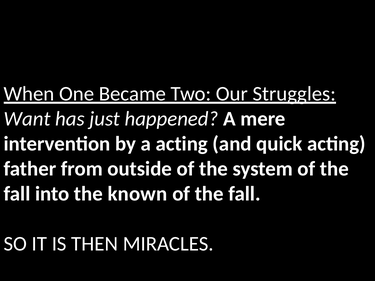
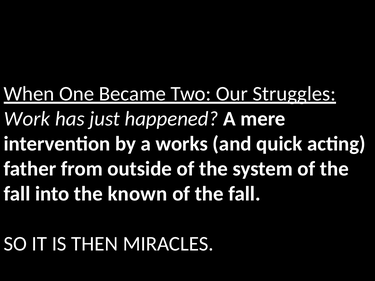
Want: Want -> Work
a acting: acting -> works
